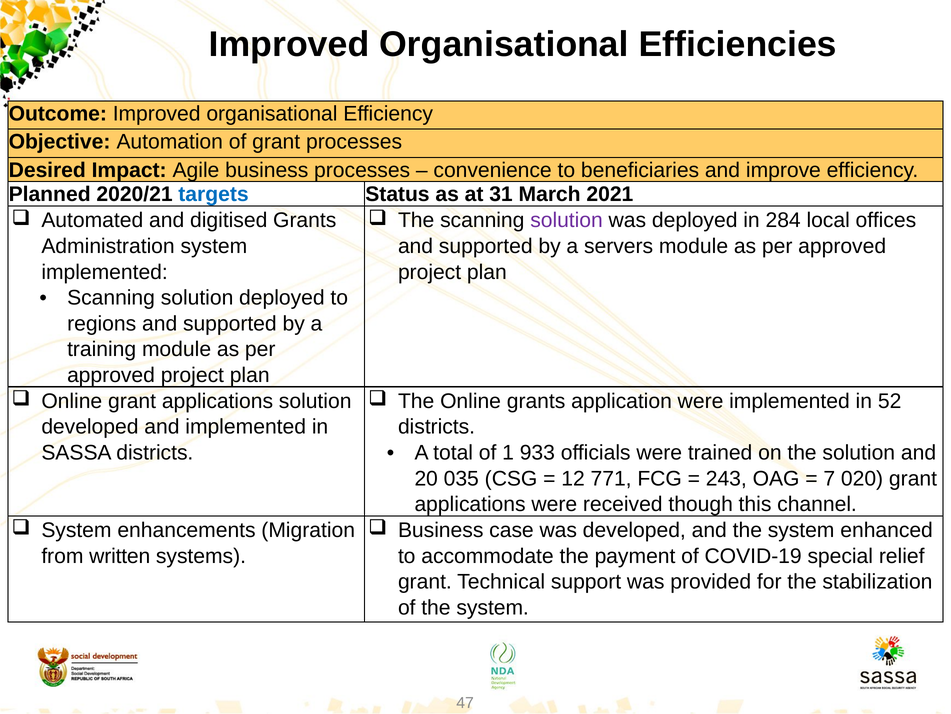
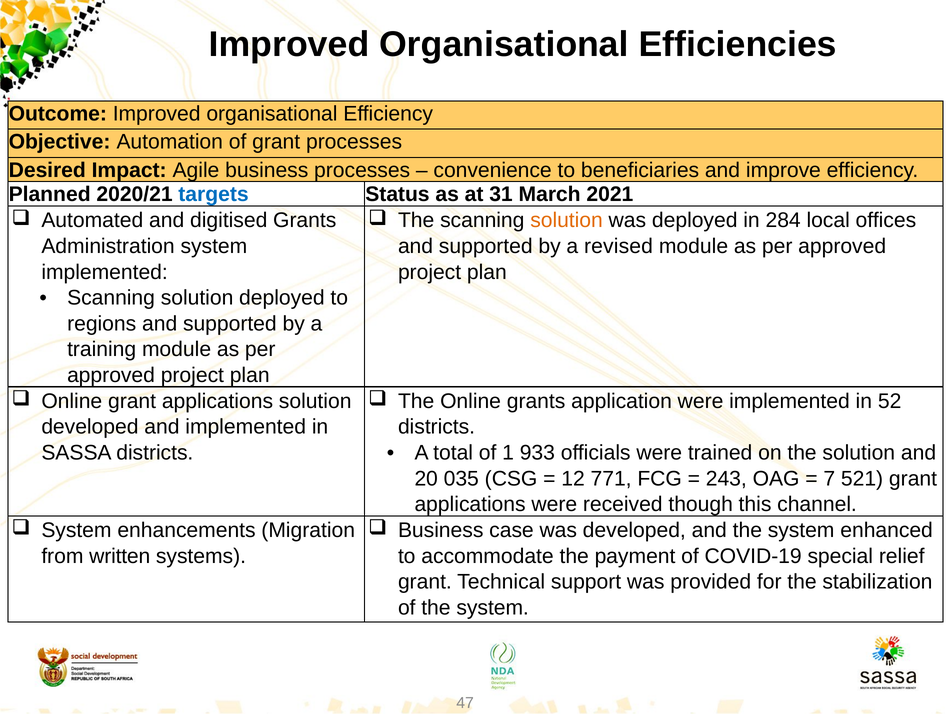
solution at (567, 220) colour: purple -> orange
servers: servers -> revised
020: 020 -> 521
